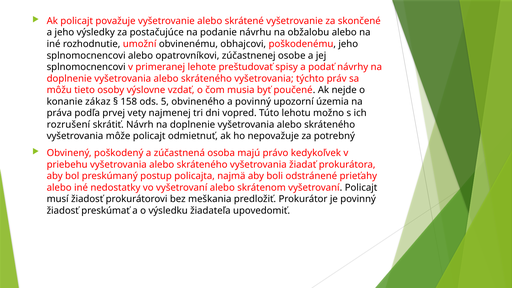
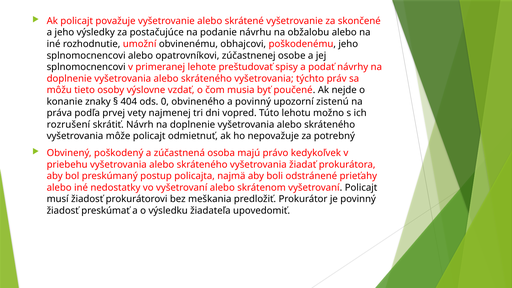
zákaz: zákaz -> znaky
158: 158 -> 404
5: 5 -> 0
územia: územia -> zistenú
